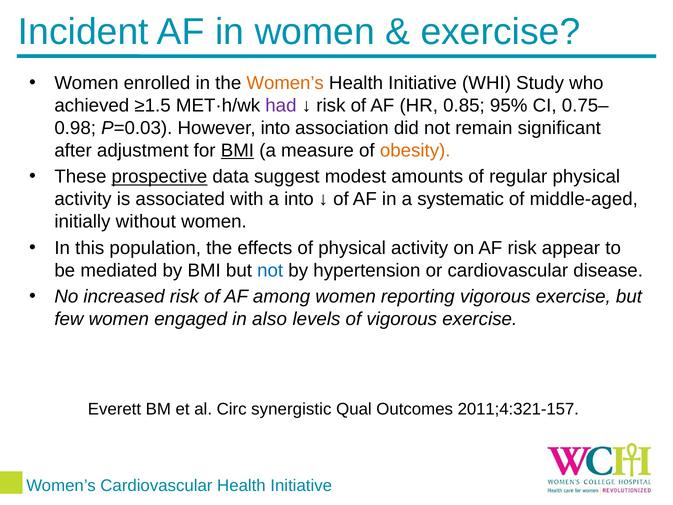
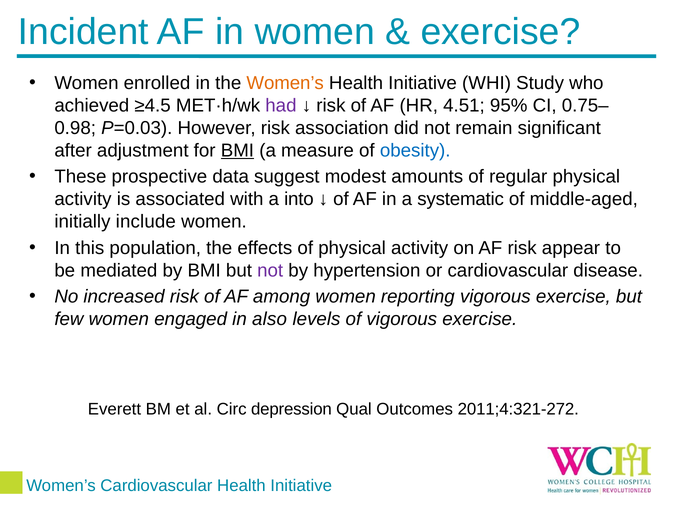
≥1.5: ≥1.5 -> ≥4.5
0.85: 0.85 -> 4.51
However into: into -> risk
obesity colour: orange -> blue
prospective underline: present -> none
without: without -> include
not at (270, 270) colour: blue -> purple
synergistic: synergistic -> depression
2011;4:321-157: 2011;4:321-157 -> 2011;4:321-272
